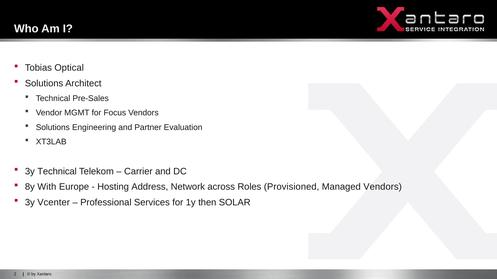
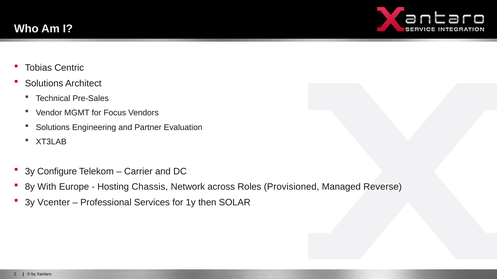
Optical: Optical -> Centric
3y Technical: Technical -> Configure
Address: Address -> Chassis
Managed Vendors: Vendors -> Reverse
